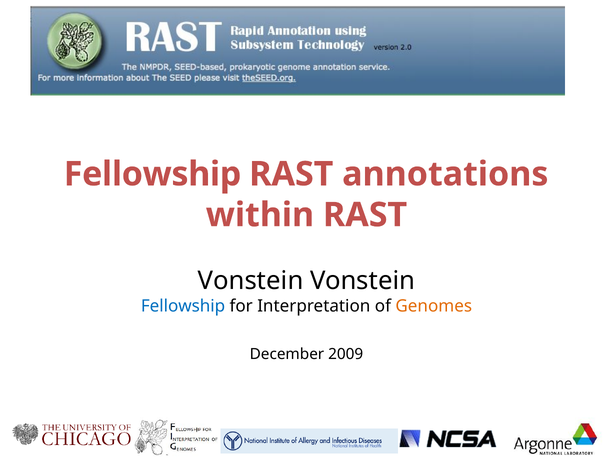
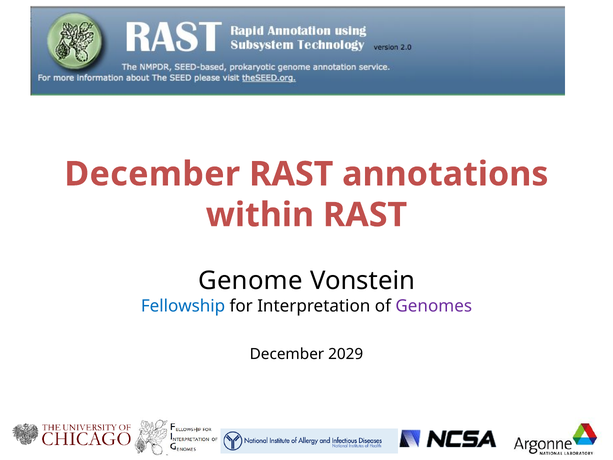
Fellowship at (153, 174): Fellowship -> December
Vonstein at (251, 281): Vonstein -> Genome
Genomes colour: orange -> purple
2009: 2009 -> 2029
